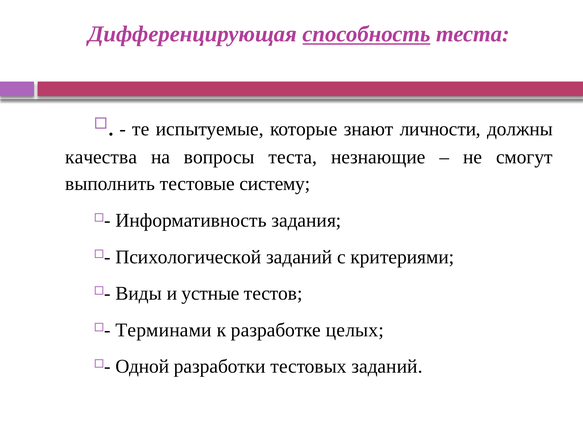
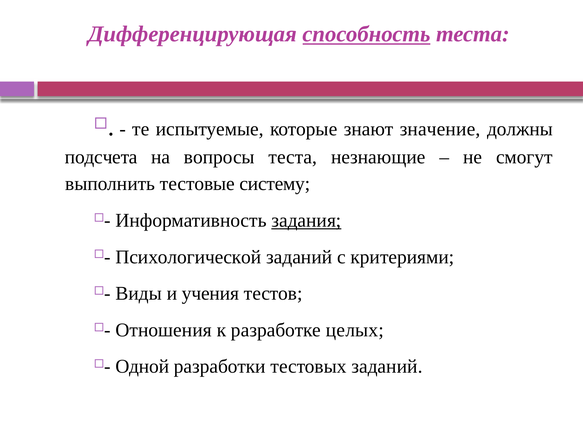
личности: личности -> значение
качества: качества -> подсчета
задания underline: none -> present
устные: устные -> учения
Терминами: Терминами -> Отношения
